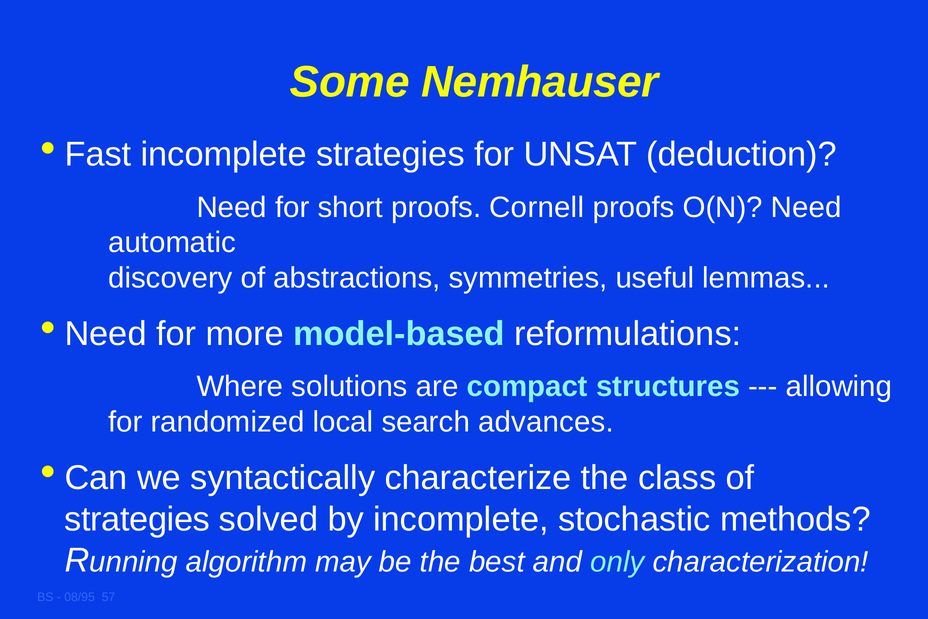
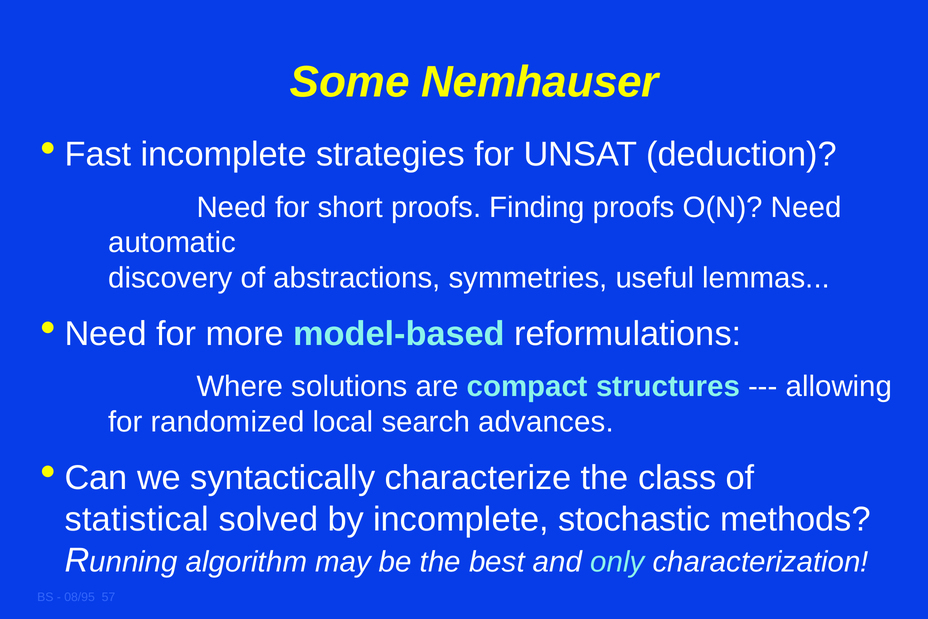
Cornell: Cornell -> Finding
strategies at (137, 519): strategies -> statistical
